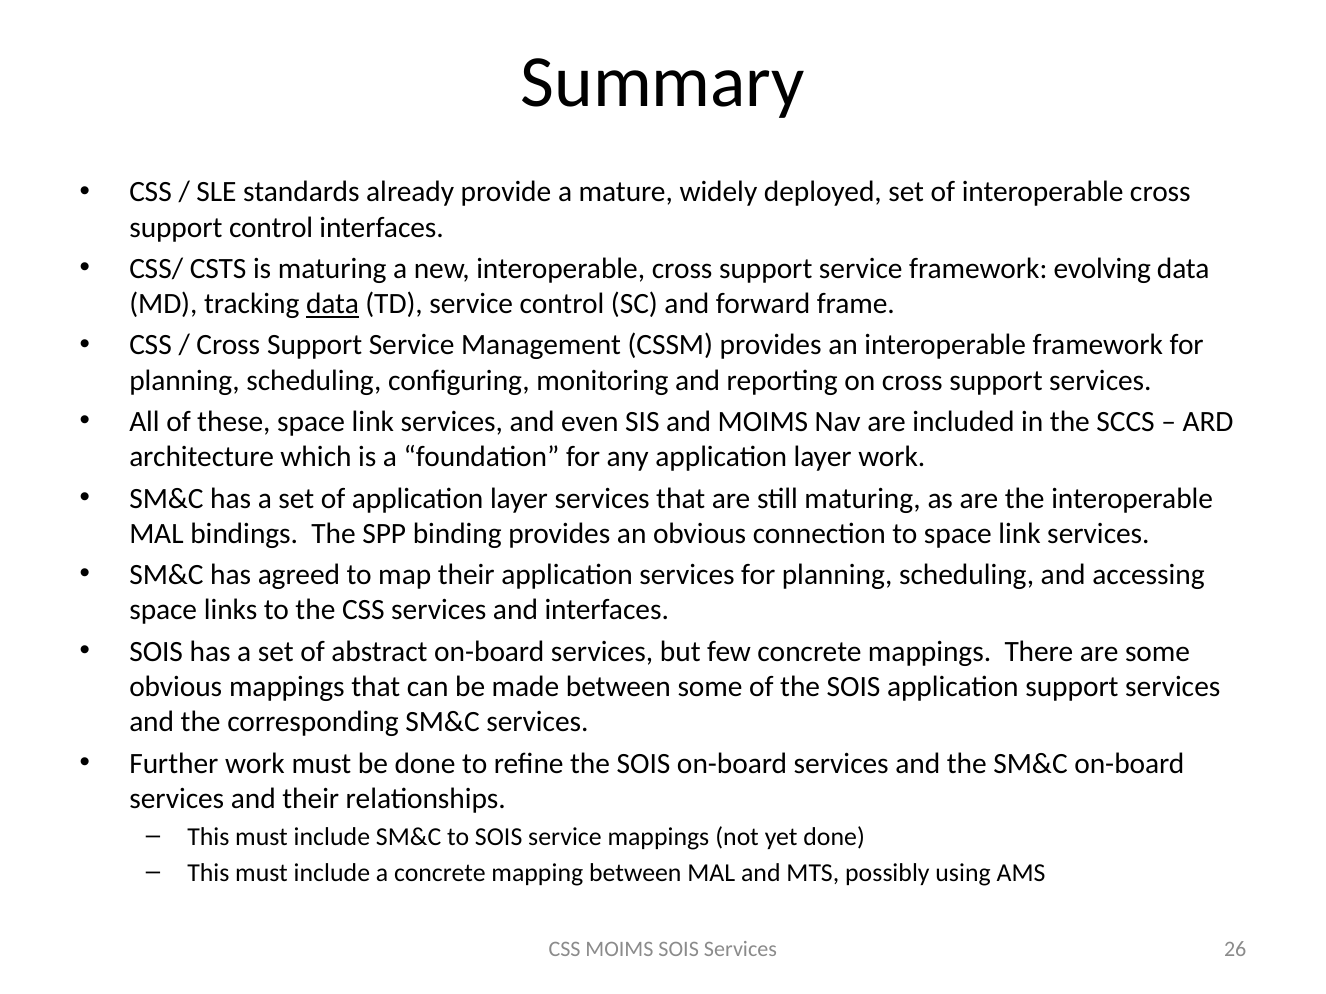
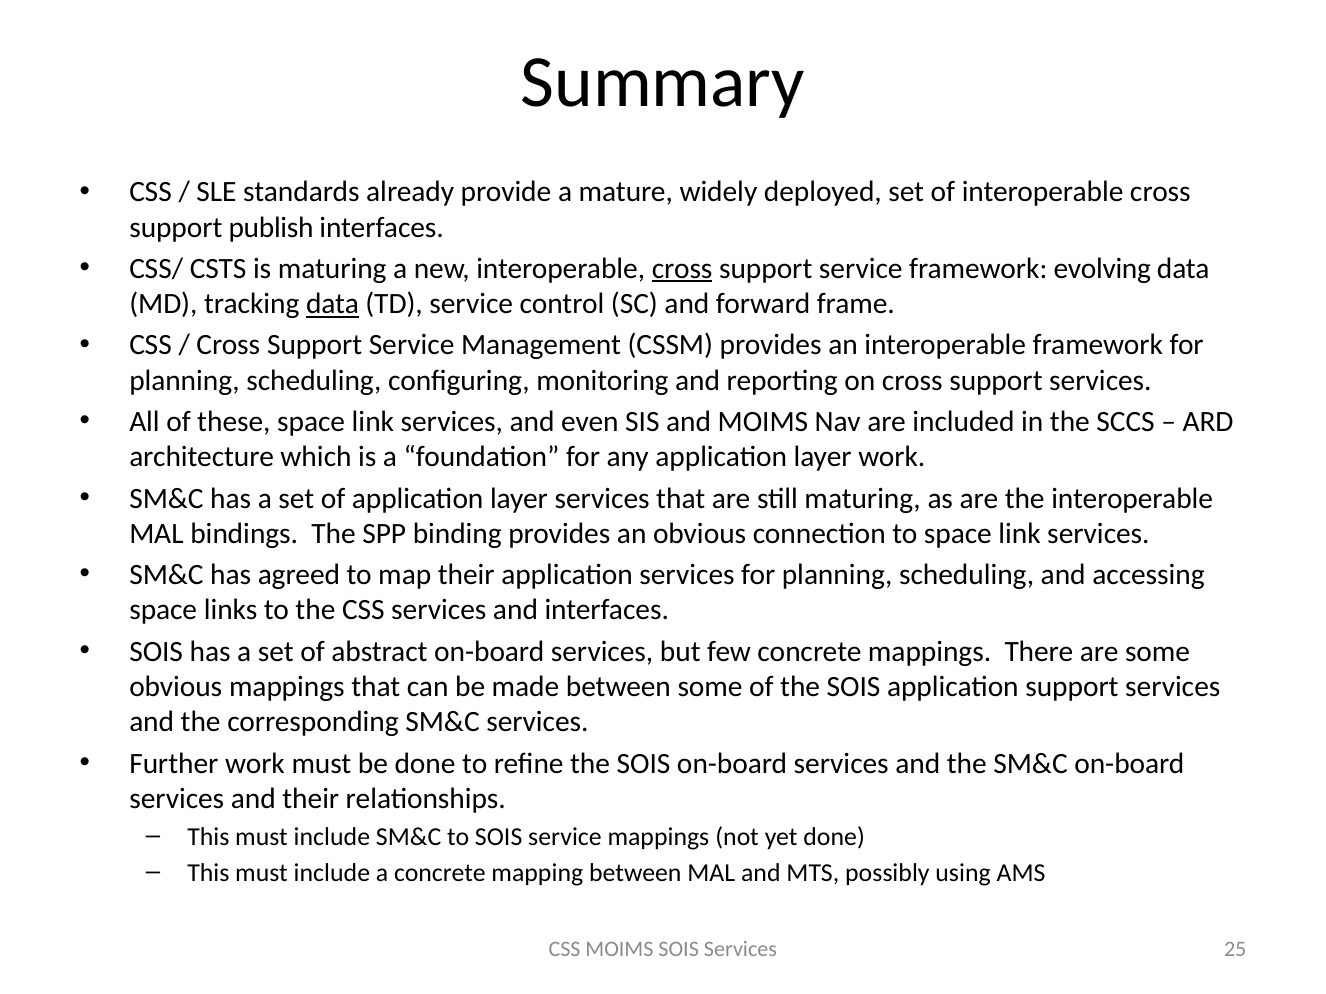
support control: control -> publish
cross at (682, 269) underline: none -> present
26: 26 -> 25
